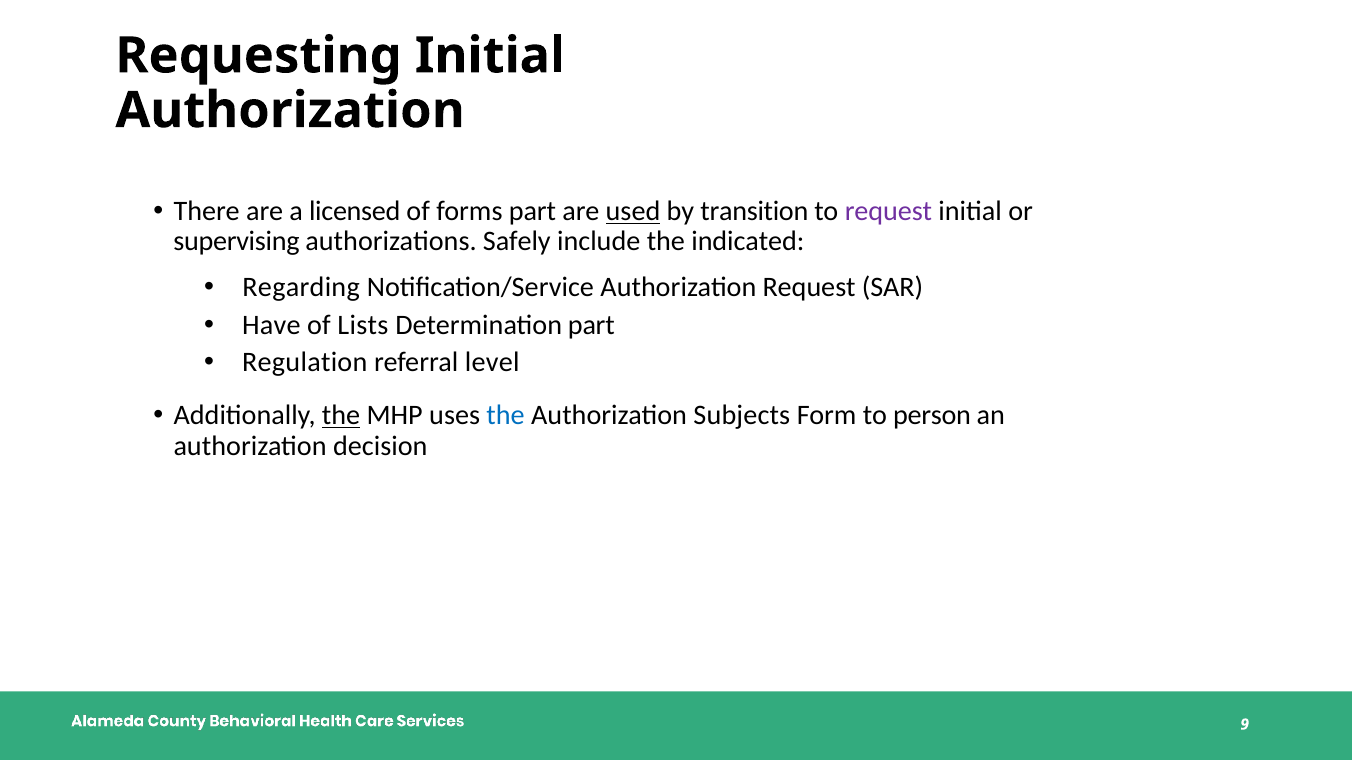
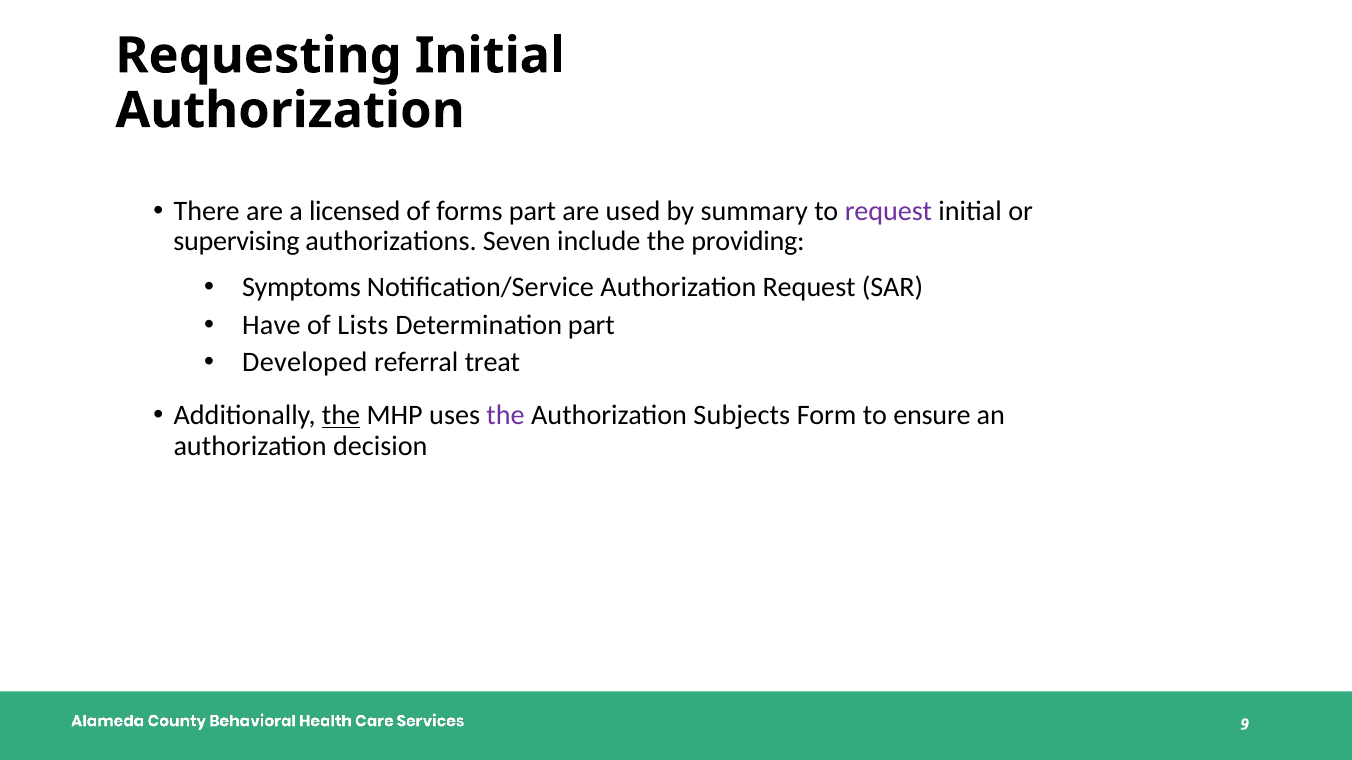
used underline: present -> none
transition: transition -> summary
Safely: Safely -> Seven
indicated: indicated -> providing
Regarding: Regarding -> Symptoms
Regulation: Regulation -> Developed
level: level -> treat
the at (506, 416) colour: blue -> purple
person: person -> ensure
